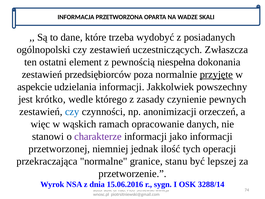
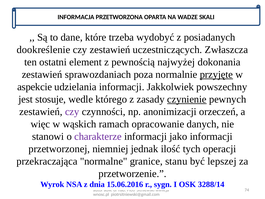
ogólnopolski: ogólnopolski -> dookreślenie
niespełna: niespełna -> najwyżej
przedsiębiorców: przedsiębiorców -> sprawozdaniach
krótko: krótko -> stosuje
czynienie underline: none -> present
czy at (72, 112) colour: blue -> purple
